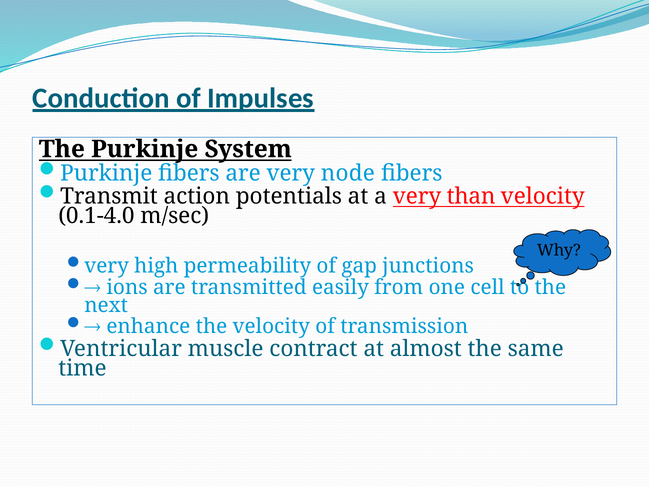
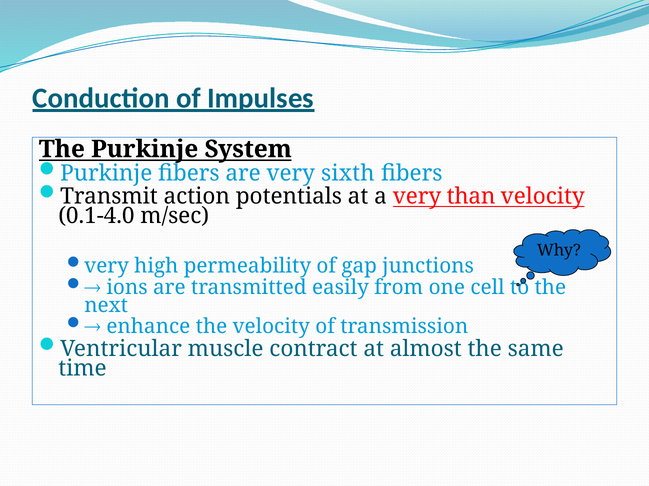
node: node -> sixth
